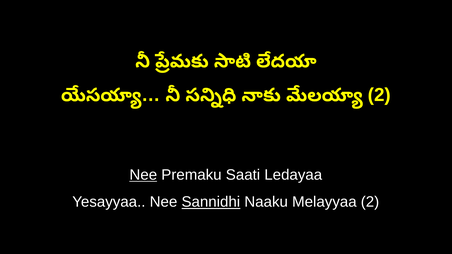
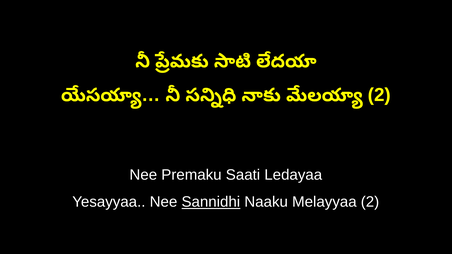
Nee at (143, 175) underline: present -> none
